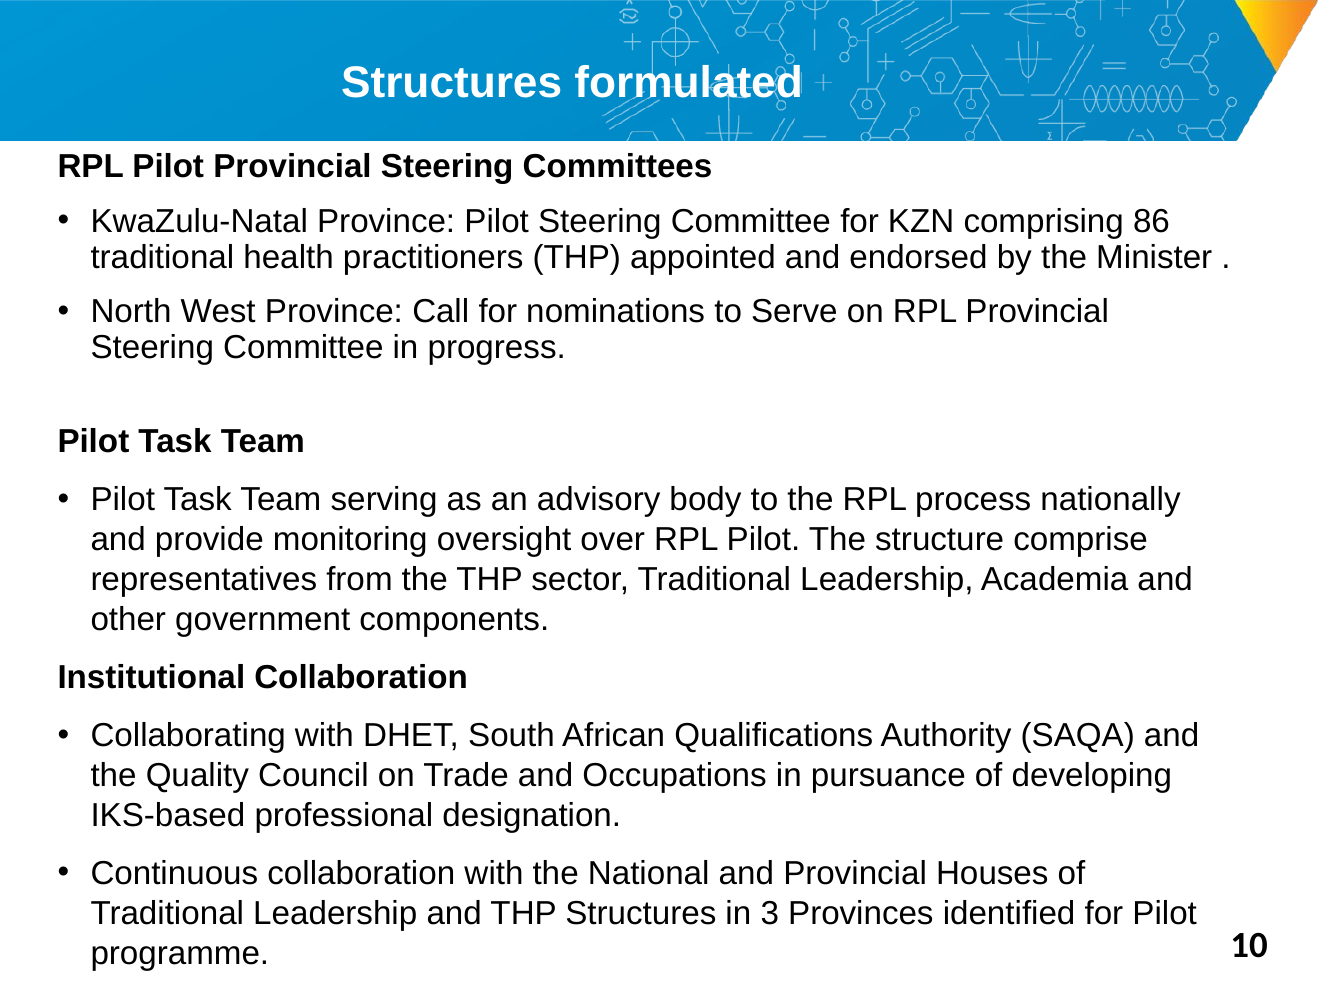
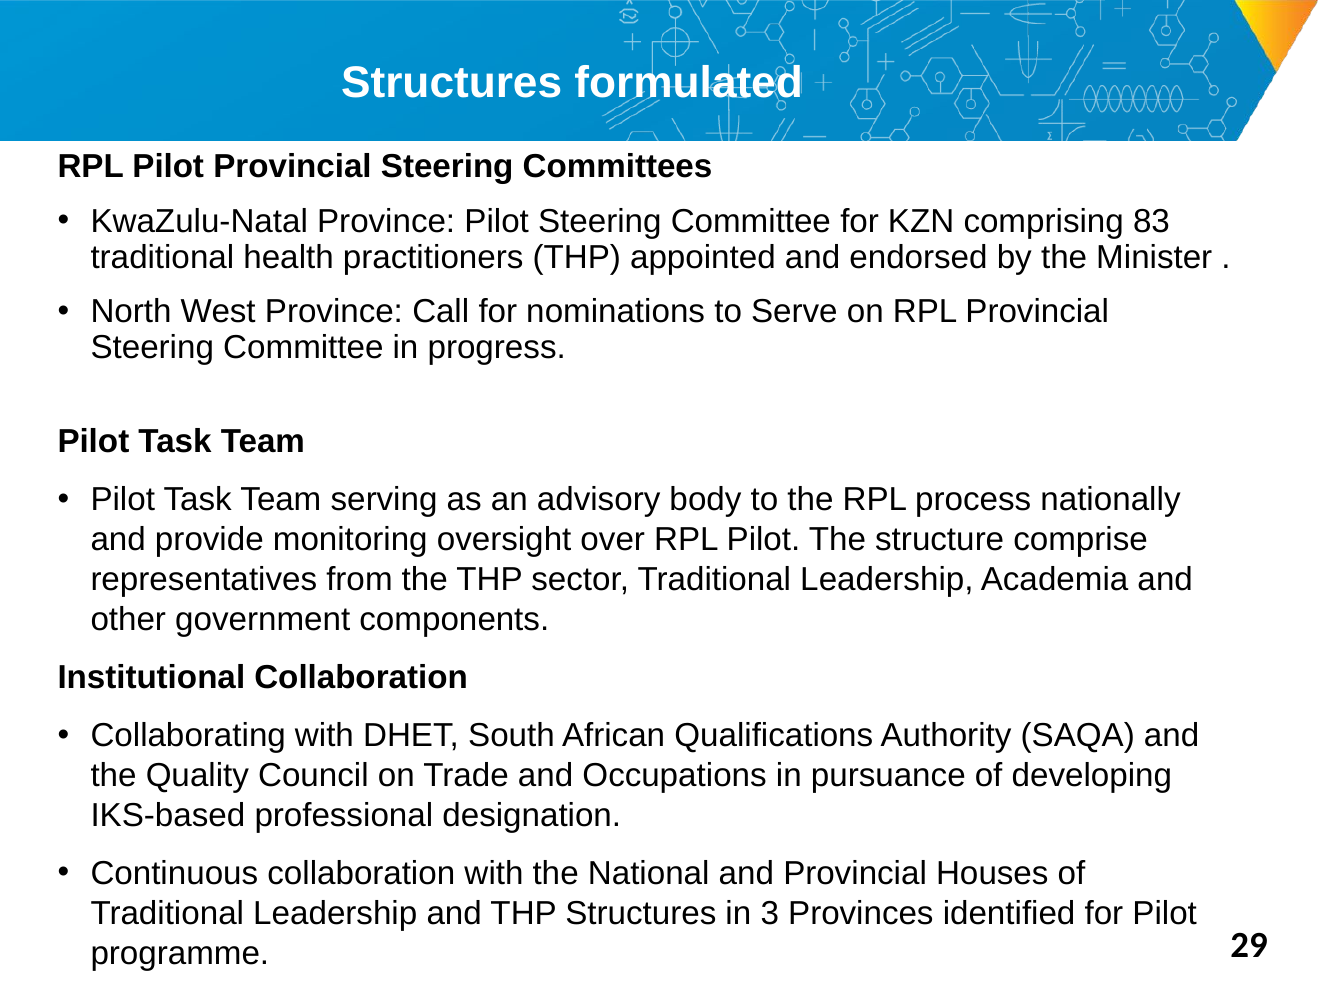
86: 86 -> 83
10: 10 -> 29
